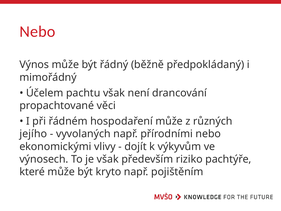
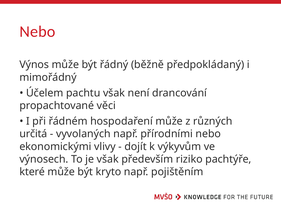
jejího: jejího -> určitá
